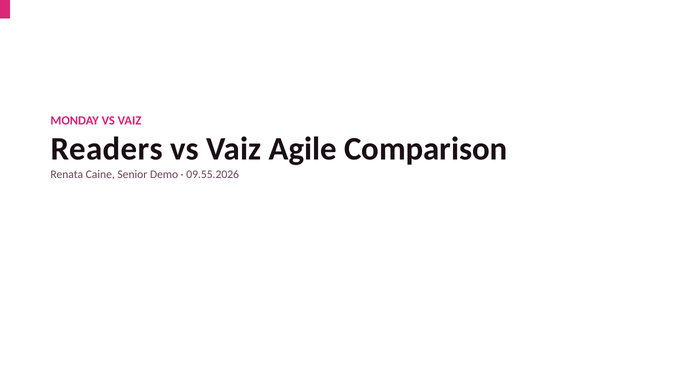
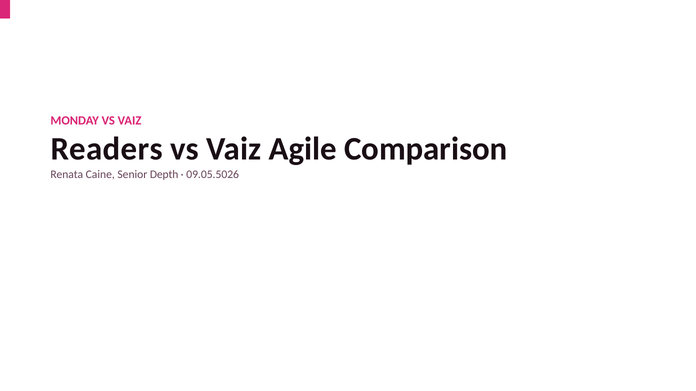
Demo: Demo -> Depth
09.55.2026: 09.55.2026 -> 09.05.5026
